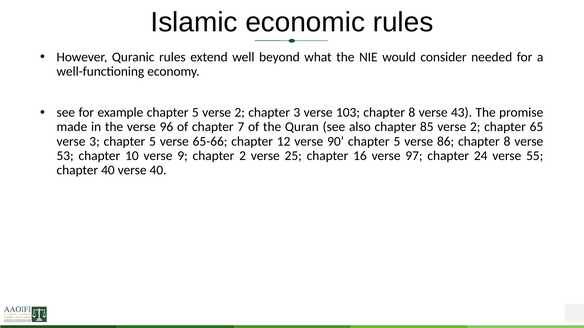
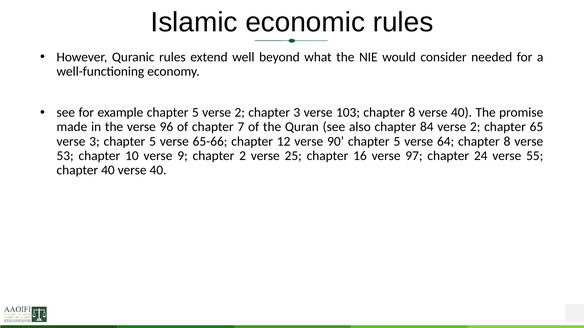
8 verse 43: 43 -> 40
85: 85 -> 84
86: 86 -> 64
